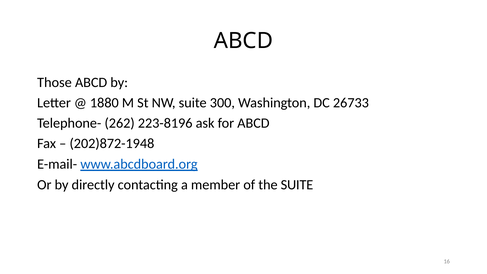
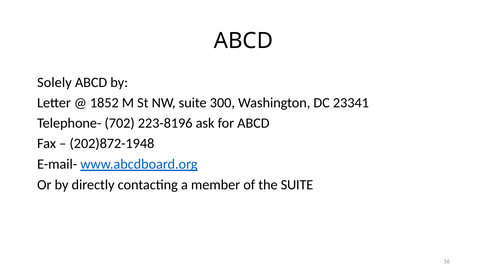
Those: Those -> Solely
1880: 1880 -> 1852
26733: 26733 -> 23341
262: 262 -> 702
